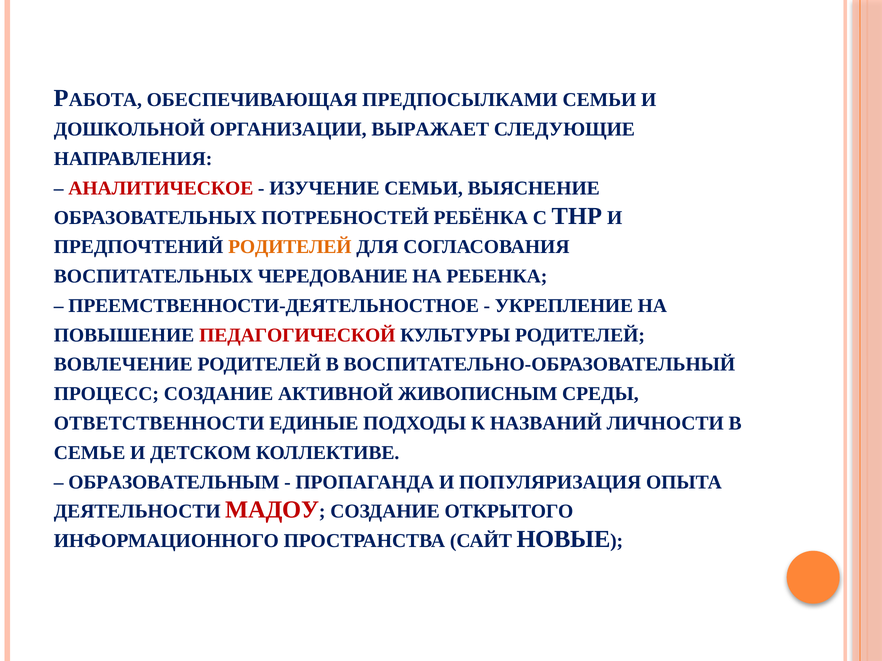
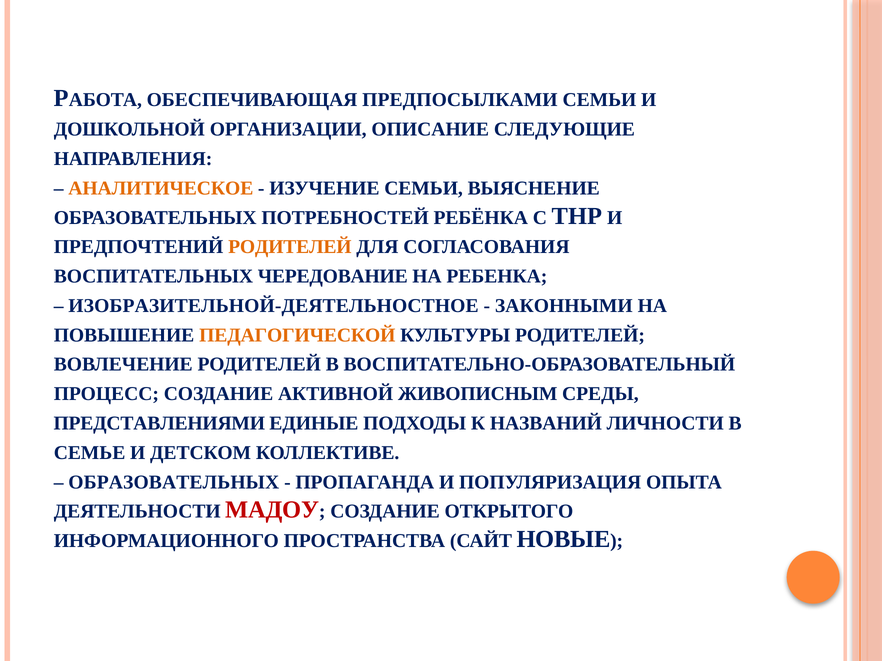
ВЫРАЖАЕТ: ВЫРАЖАЕТ -> ОПИСАНИЕ
АНАЛИТИЧЕСКОЕ colour: red -> orange
ПРЕЕМСТВЕННОСТИ-ДЕЯТЕЛЬНОСТНОЕ: ПРЕЕМСТВЕННОСТИ-ДЕЯТЕЛЬНОСТНОЕ -> ИЗОБРАЗИТЕЛЬНОЙ-ДЕЯТЕЛЬНОСТНОЕ
УКРЕПЛЕНИЕ: УКРЕПЛЕНИЕ -> ЗАКОННЫМИ
ПЕДАГОГИЧЕСКОЙ colour: red -> orange
ОТВЕТСТВЕННОСТИ: ОТВЕТСТВЕННОСТИ -> ПРЕДСТАВЛЕНИЯМИ
ОБРАЗОВАТЕЛЬНЫМ at (174, 482): ОБРАЗОВАТЕЛЬНЫМ -> ОБРАЗОВАТЕЛЬНЫХ
